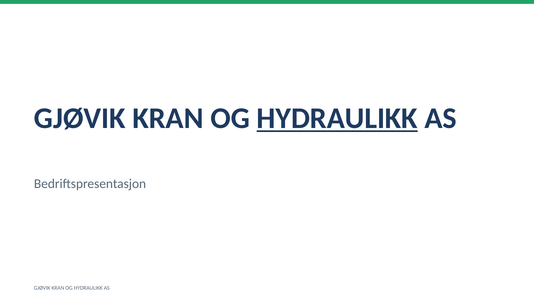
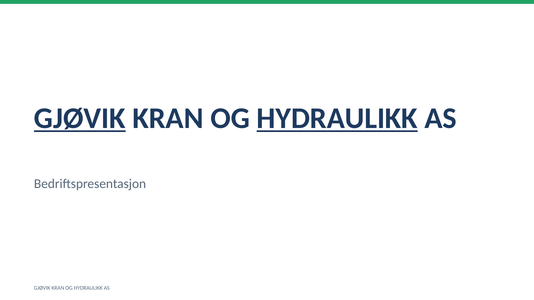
GJØVIK at (80, 118) underline: none -> present
